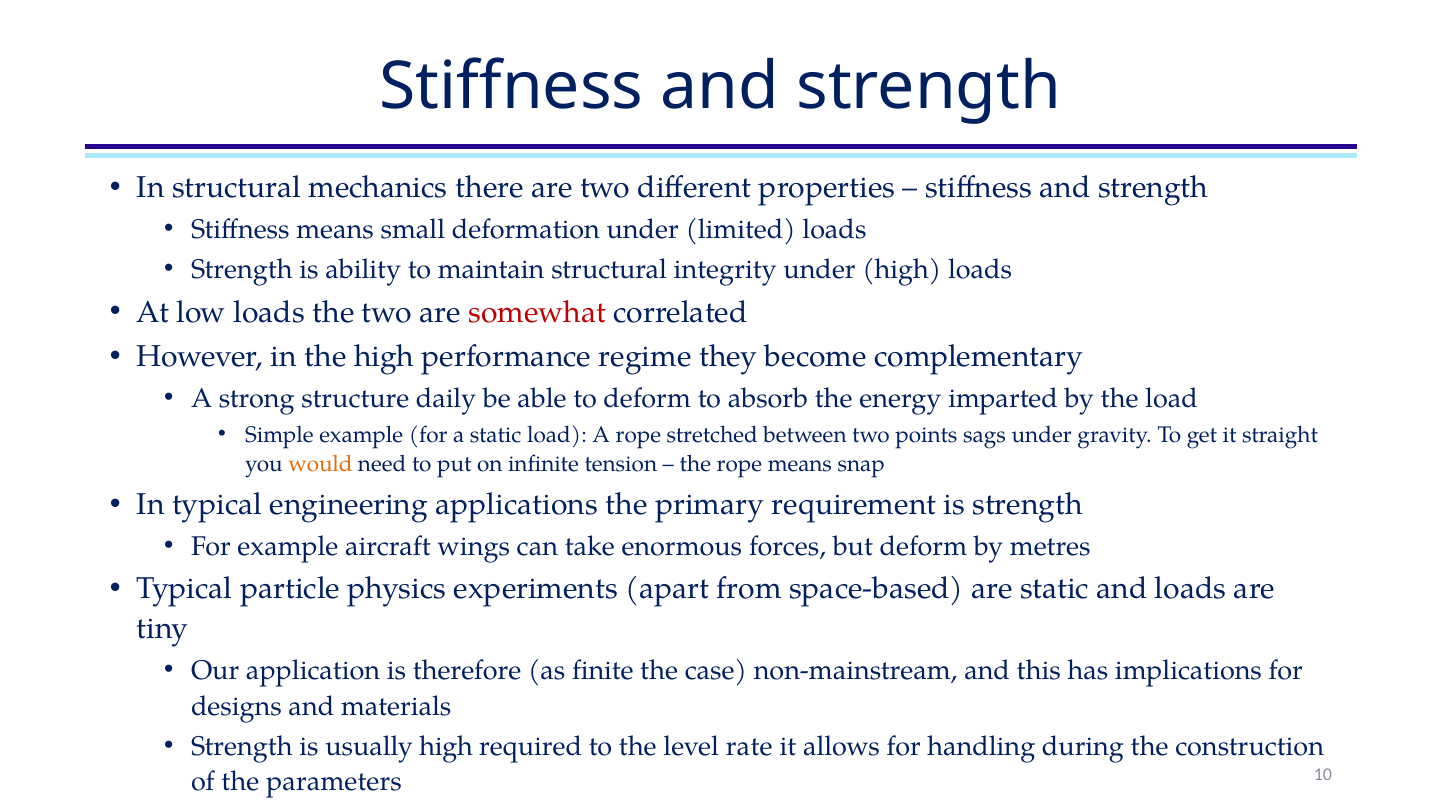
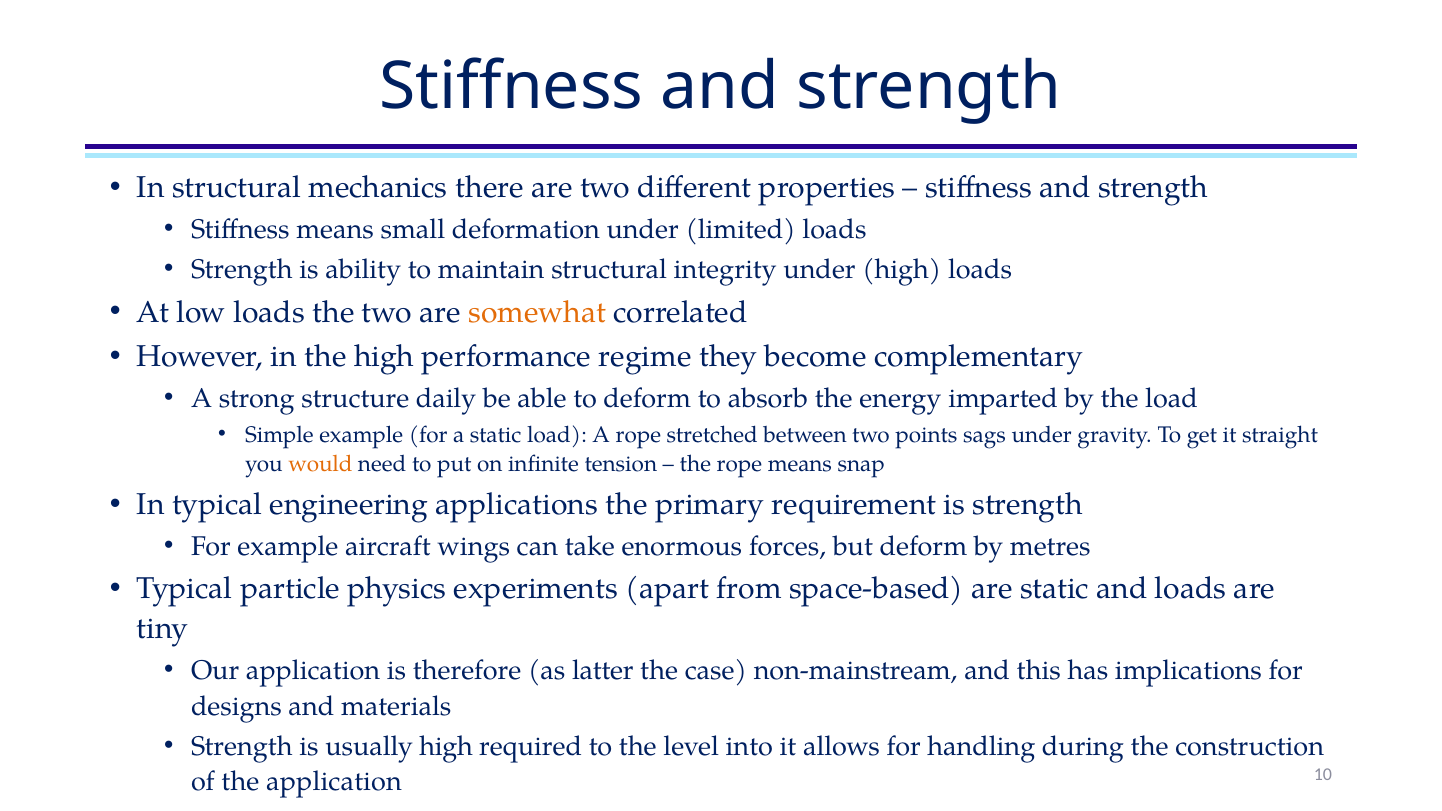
somewhat colour: red -> orange
finite: finite -> latter
rate: rate -> into
the parameters: parameters -> application
